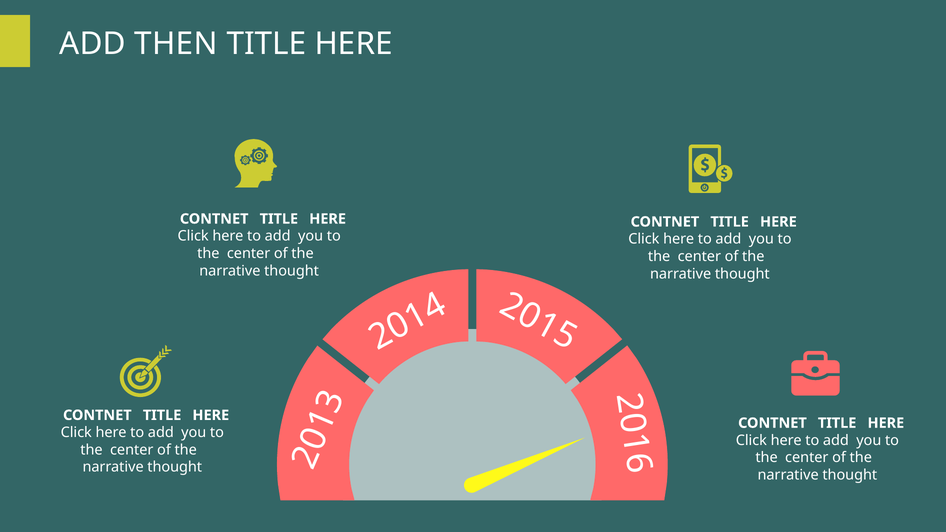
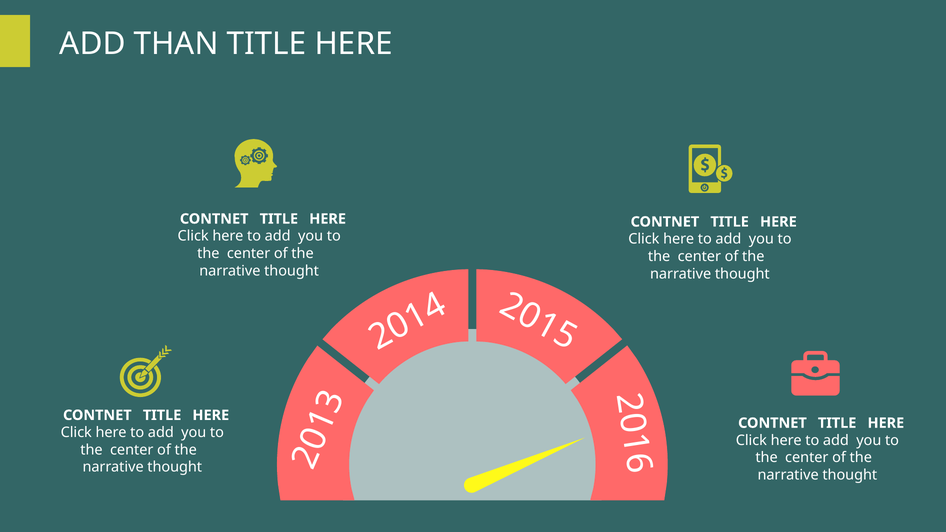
THEN: THEN -> THAN
